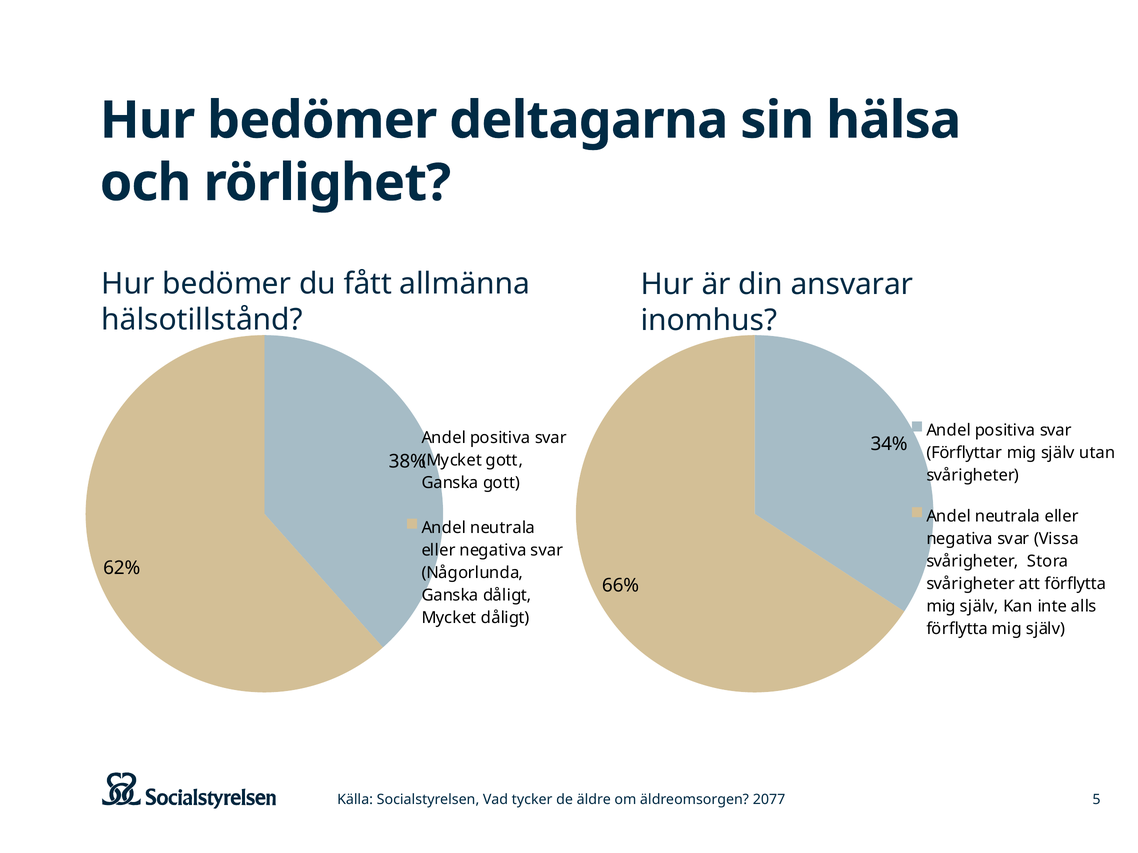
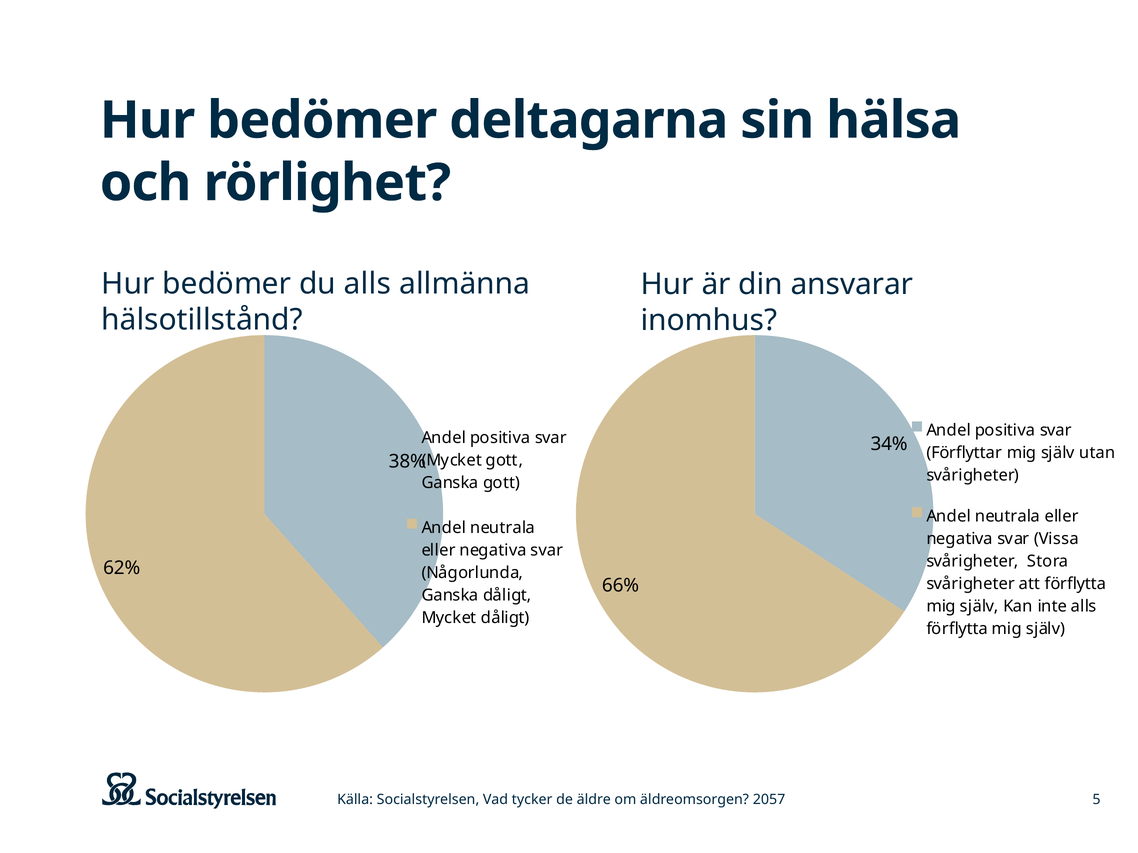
du fått: fått -> alls
2077: 2077 -> 2057
